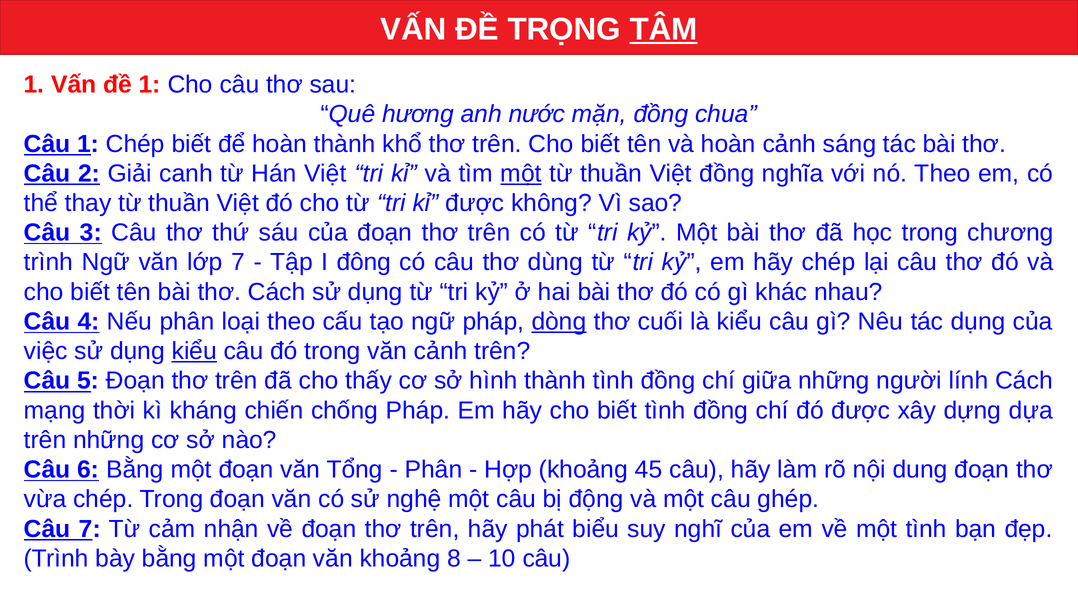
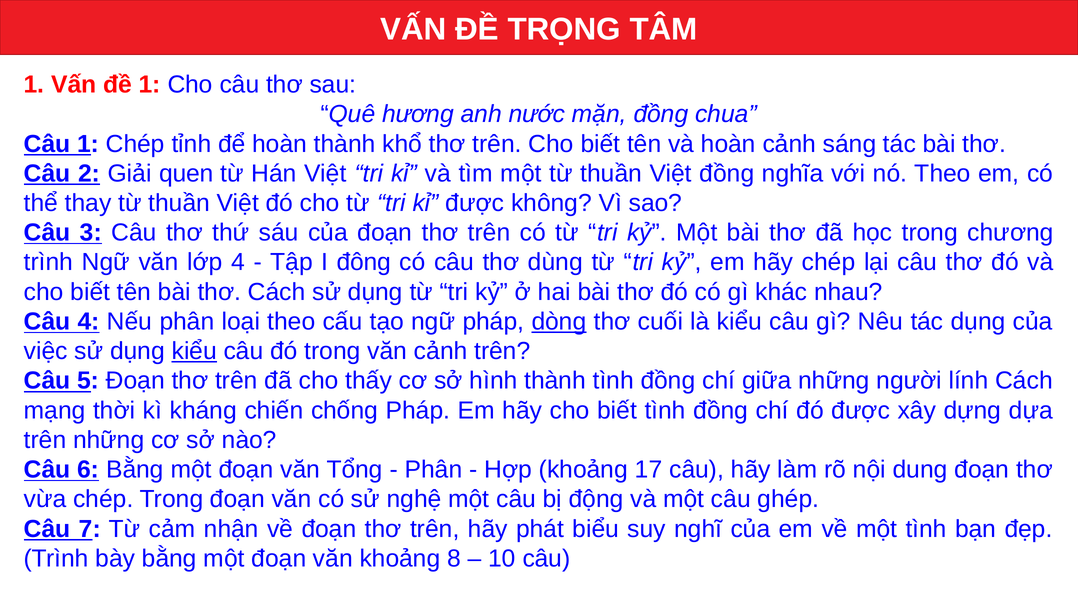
TÂM underline: present -> none
Chép biết: biết -> tỉnh
canh: canh -> quen
một at (521, 174) underline: present -> none
lớp 7: 7 -> 4
45: 45 -> 17
